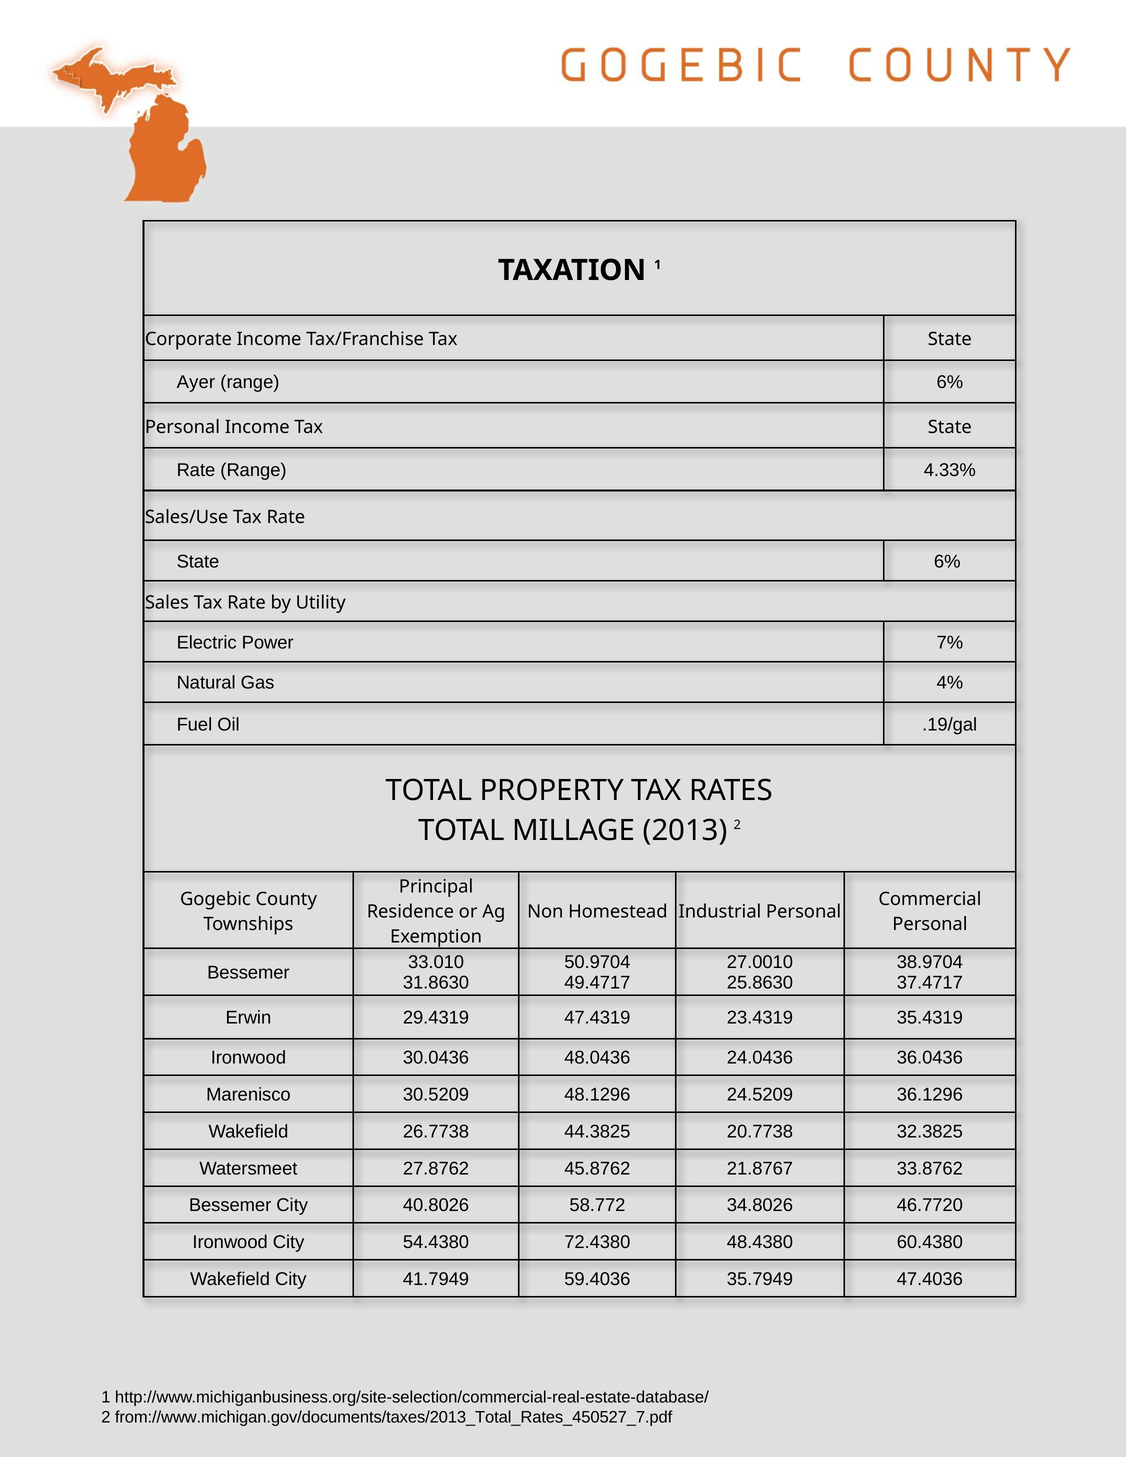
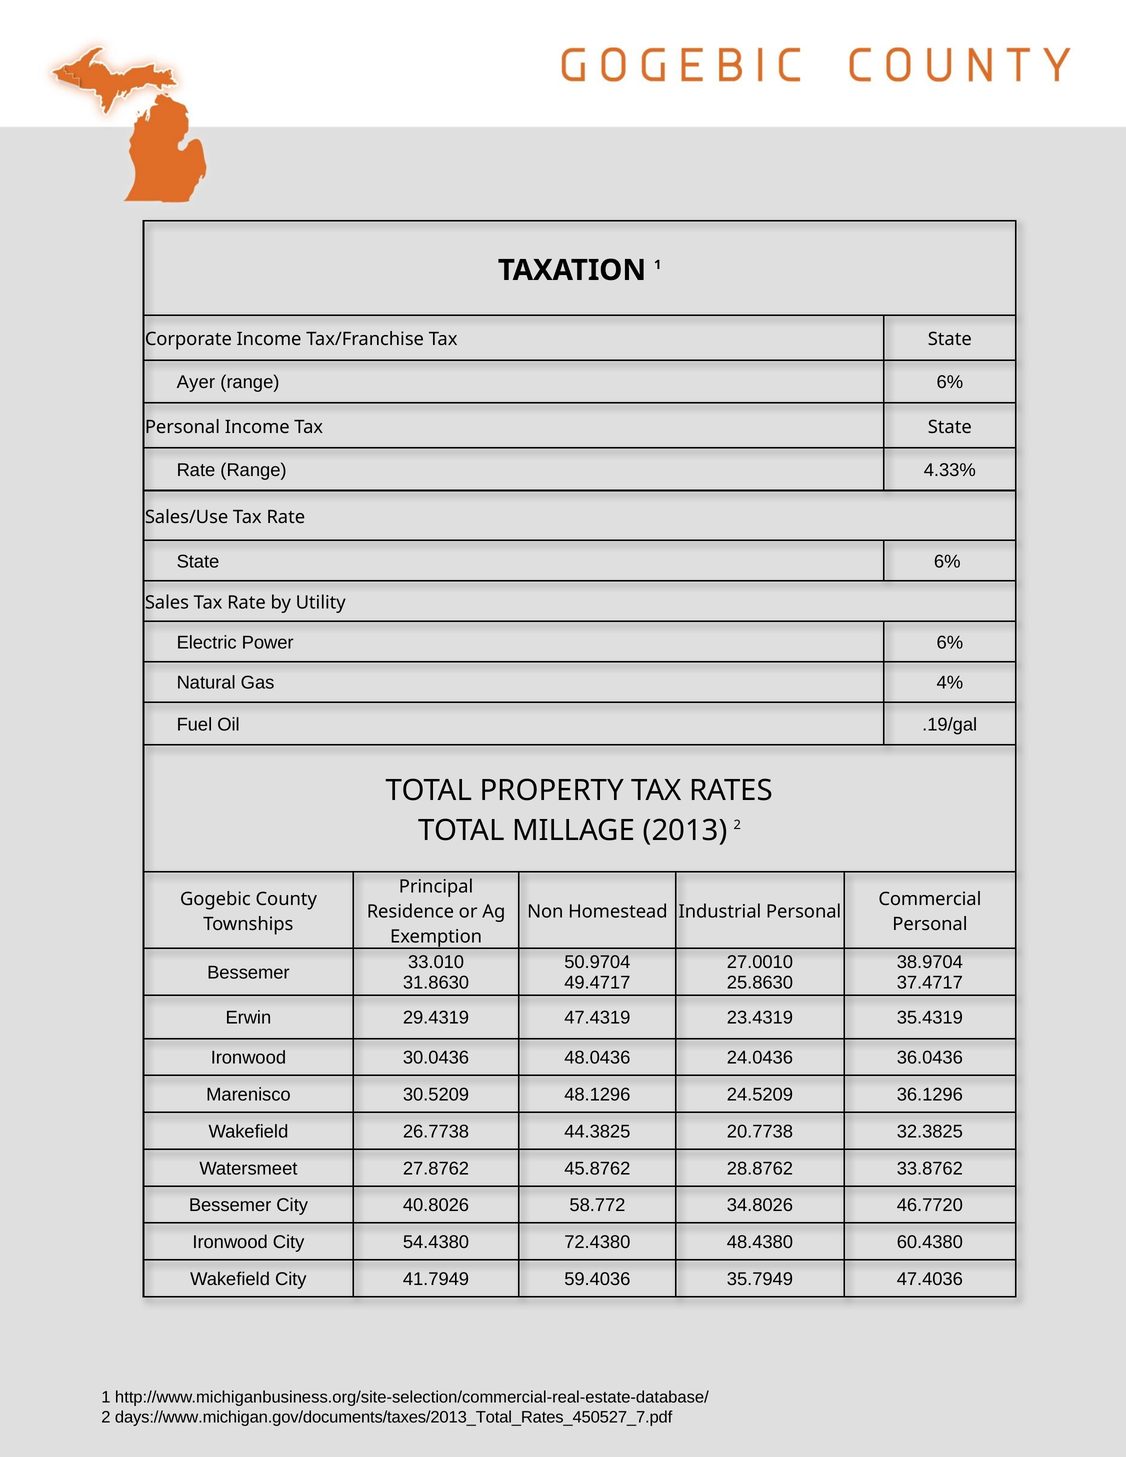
Power 7%: 7% -> 6%
21.8767: 21.8767 -> 28.8762
from://www.michigan.gov/documents/taxes/2013_Total_Rates_450527_7.pdf: from://www.michigan.gov/documents/taxes/2013_Total_Rates_450527_7.pdf -> days://www.michigan.gov/documents/taxes/2013_Total_Rates_450527_7.pdf
